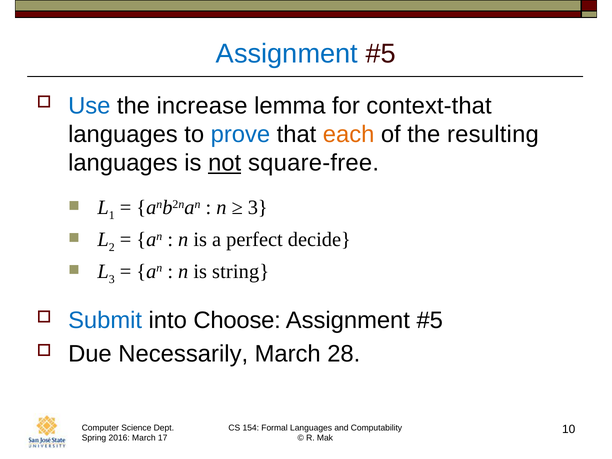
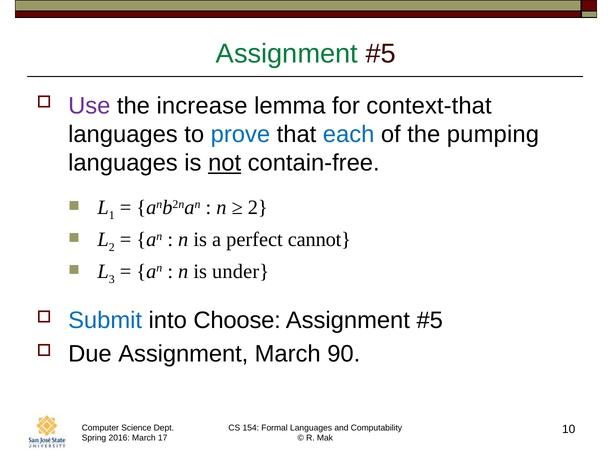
Assignment at (287, 54) colour: blue -> green
Use colour: blue -> purple
each colour: orange -> blue
resulting: resulting -> pumping
square-free: square-free -> contain-free
3 at (258, 208): 3 -> 2
decide: decide -> cannot
string: string -> under
Due Necessarily: Necessarily -> Assignment
28: 28 -> 90
